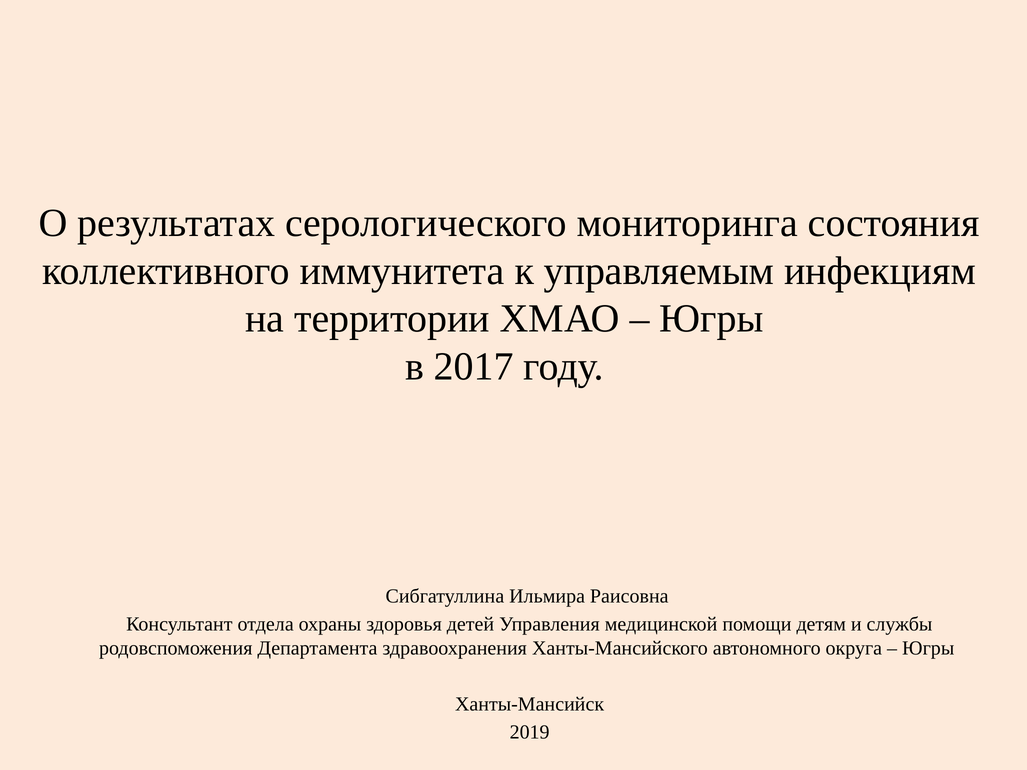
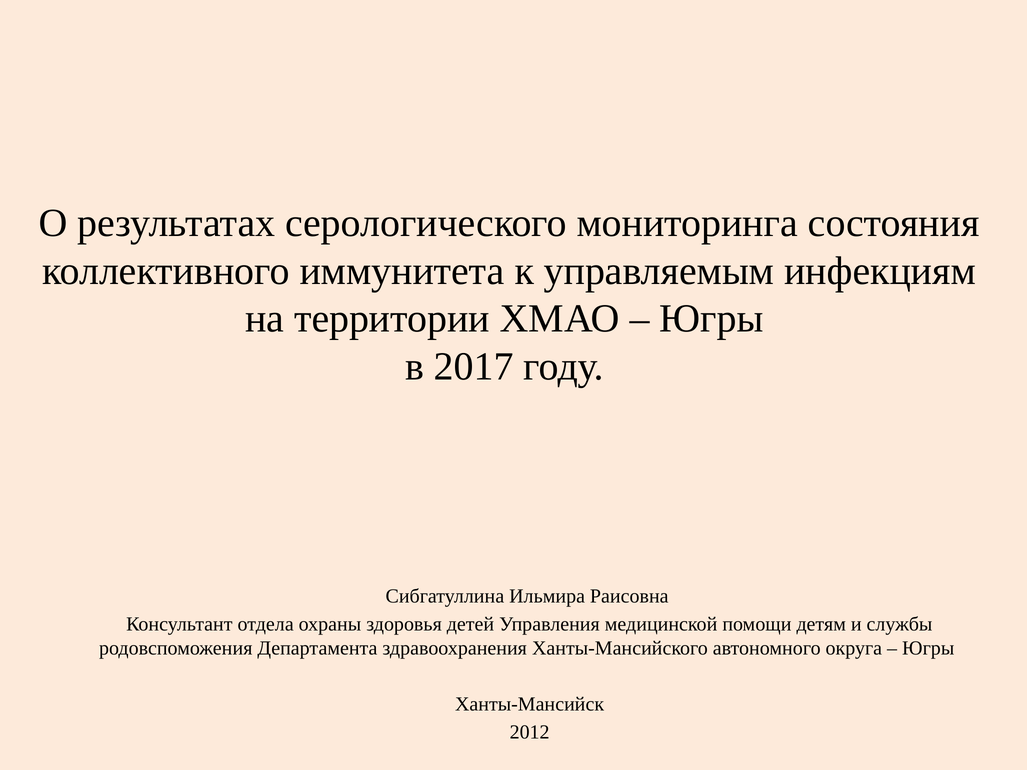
2019: 2019 -> 2012
